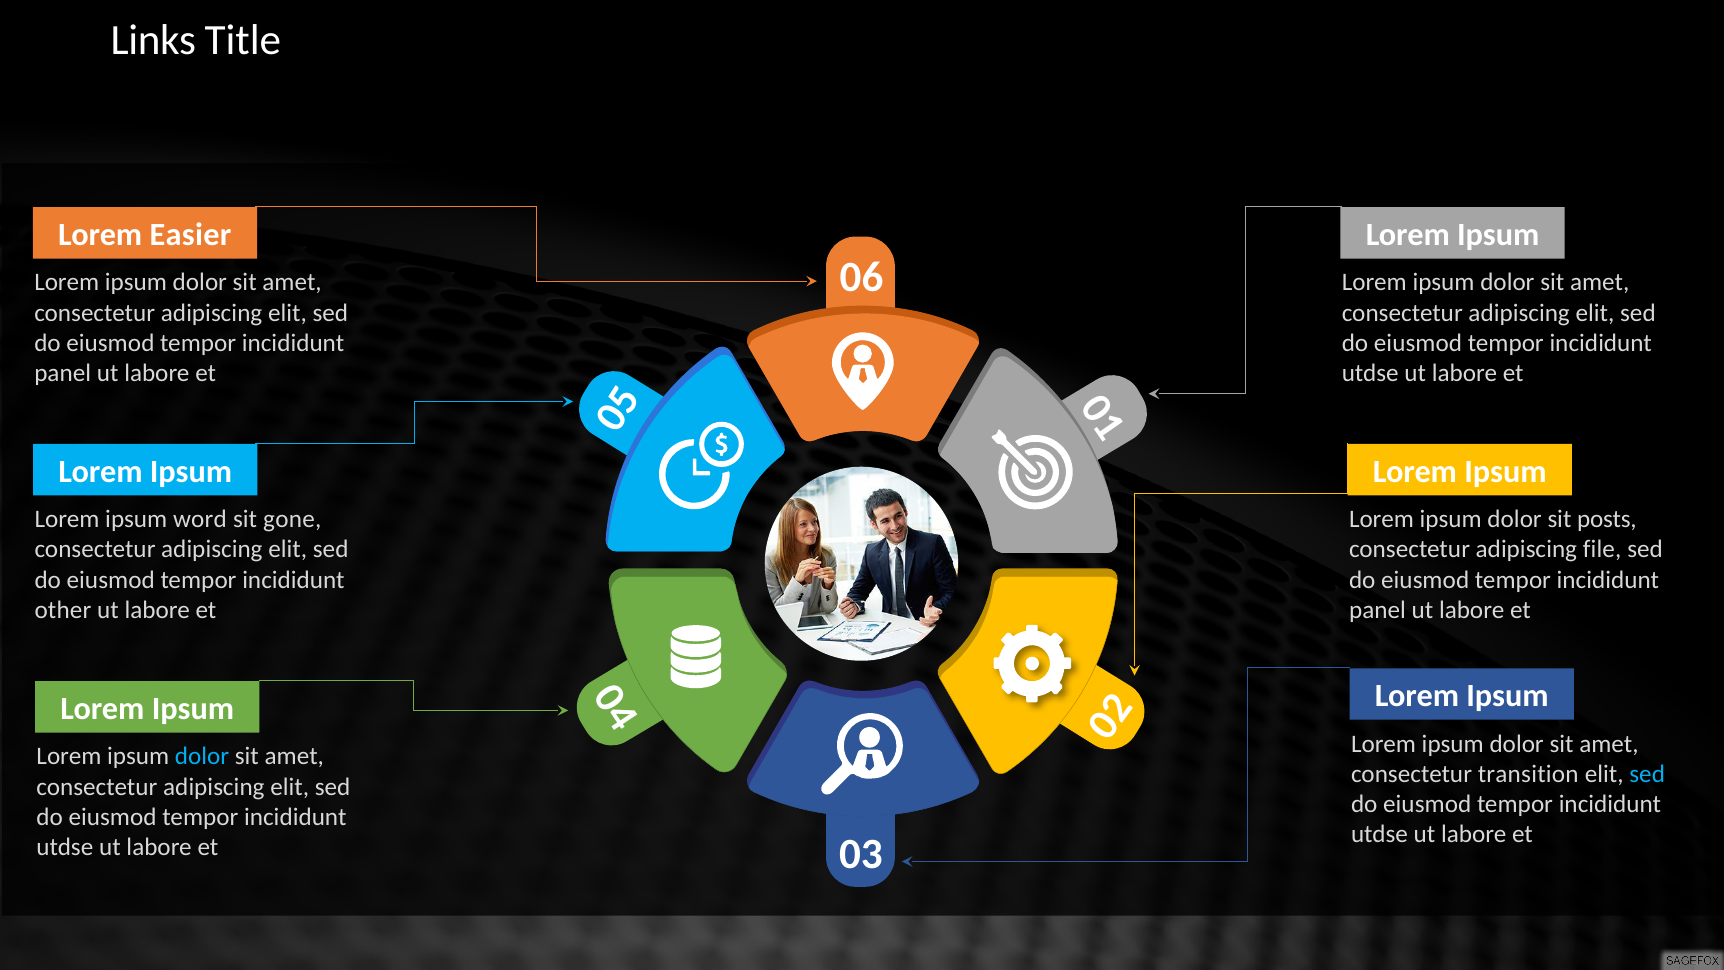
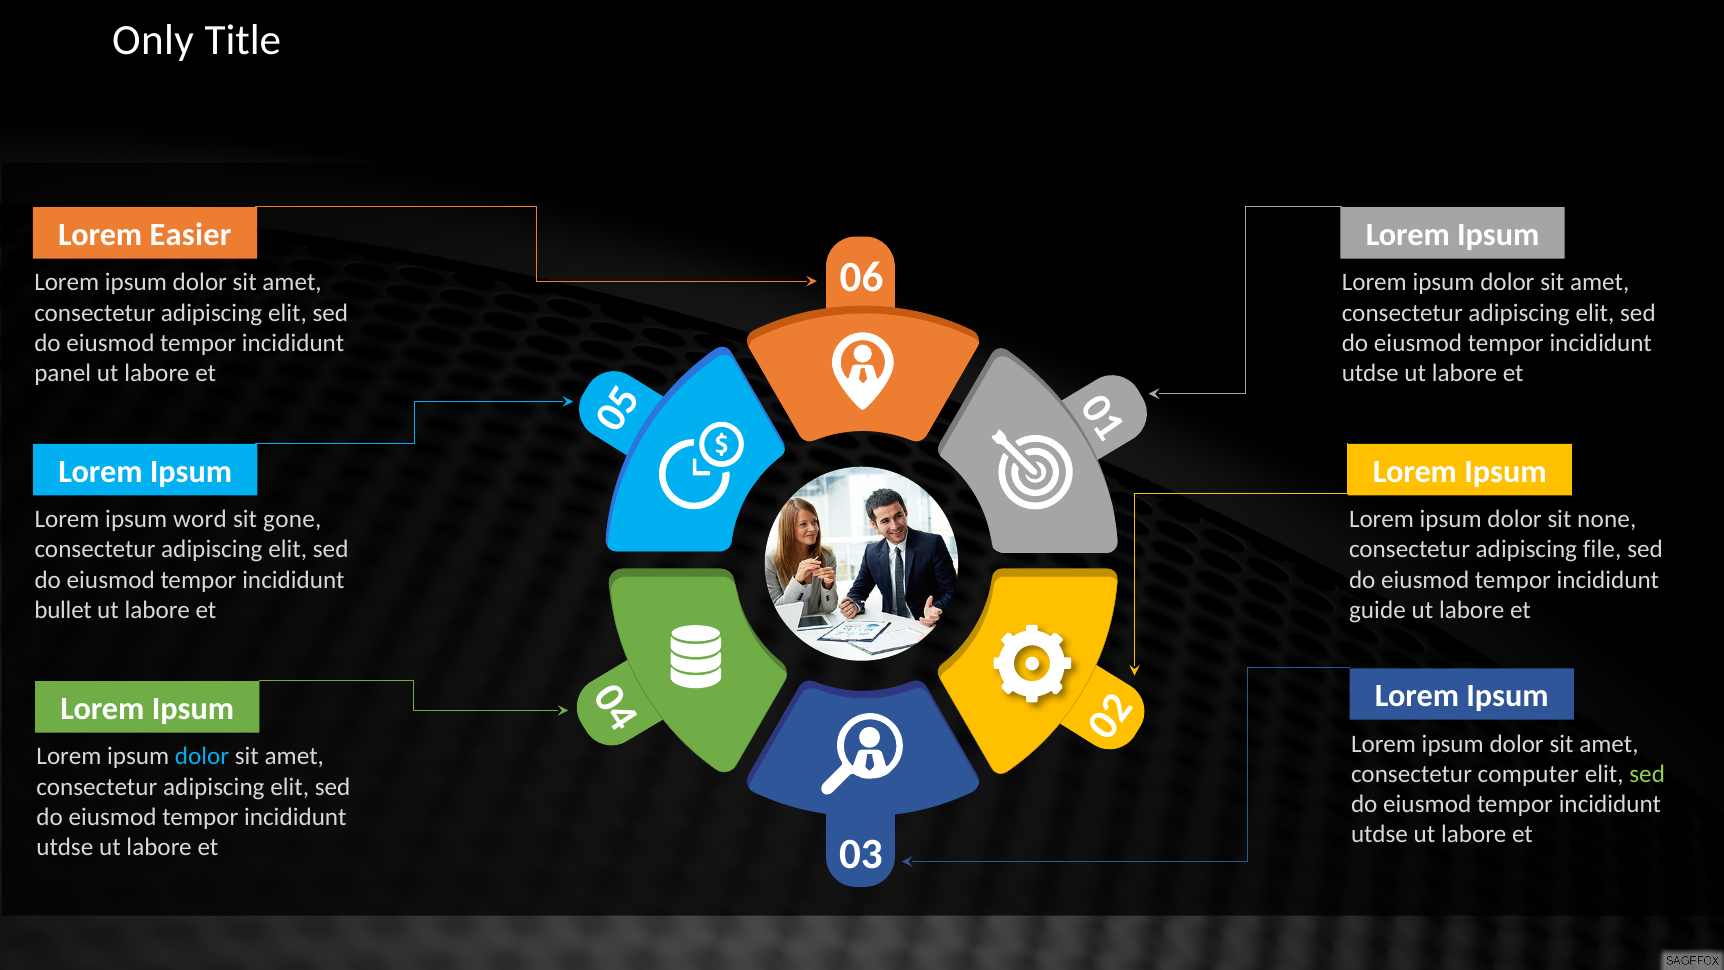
Links: Links -> Only
posts: posts -> none
other: other -> bullet
panel at (1377, 610): panel -> guide
transition: transition -> computer
sed at (1647, 774) colour: light blue -> light green
